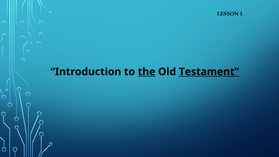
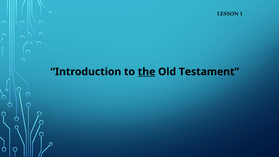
Testament underline: present -> none
